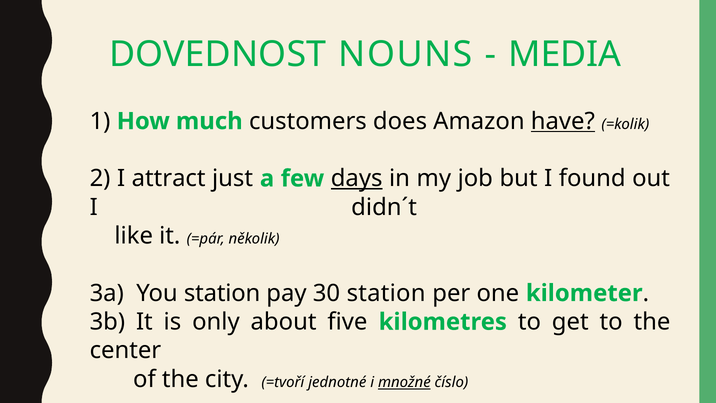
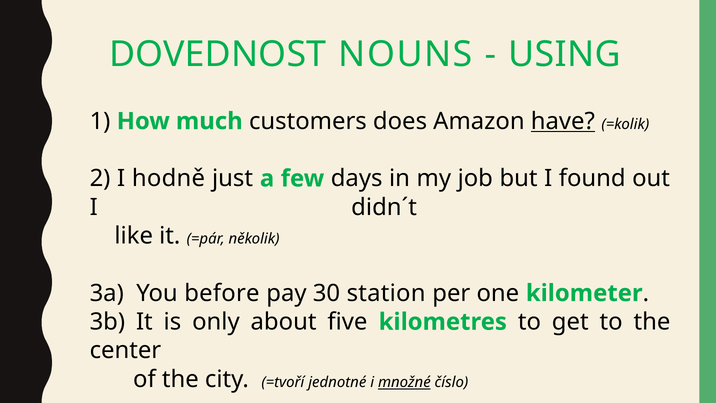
MEDIA: MEDIA -> USING
attract: attract -> hodně
days underline: present -> none
You station: station -> before
